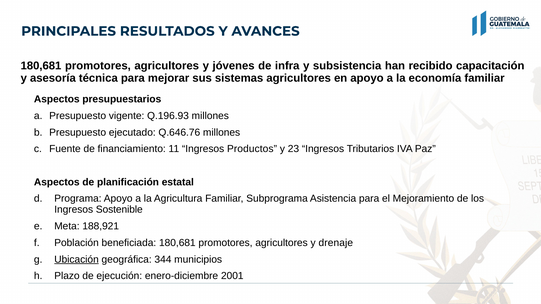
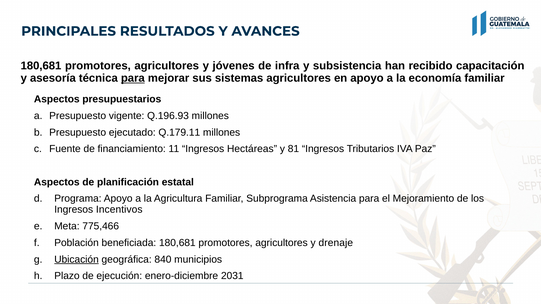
para at (133, 78) underline: none -> present
Q.646.76: Q.646.76 -> Q.179.11
Productos: Productos -> Hectáreas
23: 23 -> 81
Sostenible: Sostenible -> Incentivos
188,921: 188,921 -> 775,466
344: 344 -> 840
2001: 2001 -> 2031
